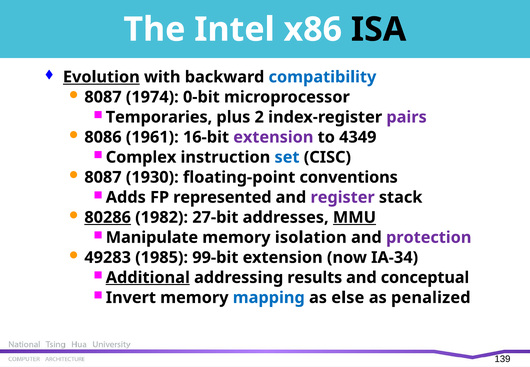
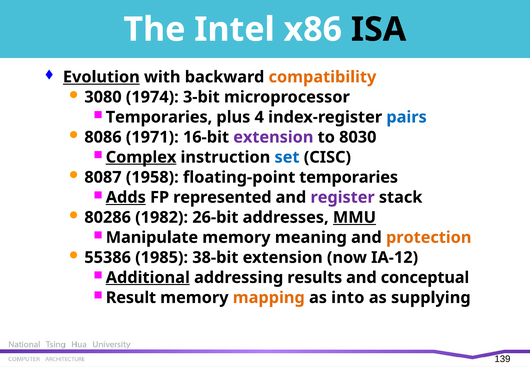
compatibility colour: blue -> orange
8087 at (103, 97): 8087 -> 3080
0-bit: 0-bit -> 3-bit
2: 2 -> 4
pairs colour: purple -> blue
1961: 1961 -> 1971
4349: 4349 -> 8030
Complex underline: none -> present
1930: 1930 -> 1958
floating-point conventions: conventions -> temporaries
Adds underline: none -> present
80286 underline: present -> none
27-bit: 27-bit -> 26-bit
isolation: isolation -> meaning
protection colour: purple -> orange
49283: 49283 -> 55386
99-bit: 99-bit -> 38-bit
IA-34: IA-34 -> IA-12
Invert: Invert -> Result
mapping colour: blue -> orange
else: else -> into
penalized: penalized -> supplying
